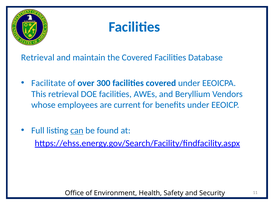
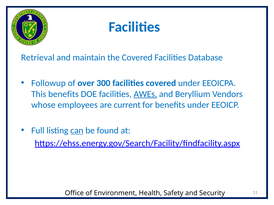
Facilitate: Facilitate -> Followup
This retrieval: retrieval -> benefits
AWEs underline: none -> present
